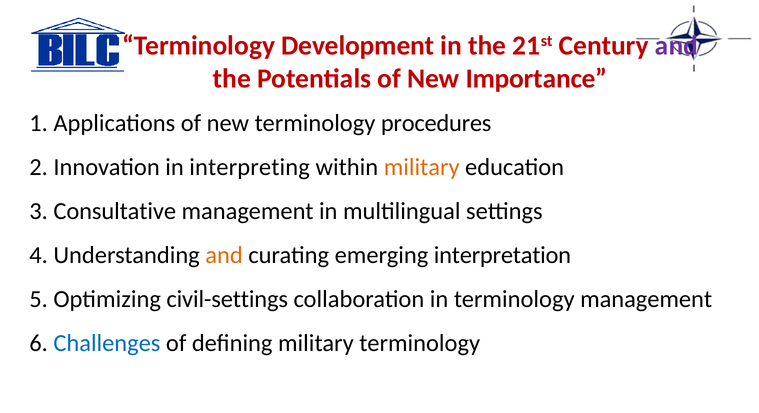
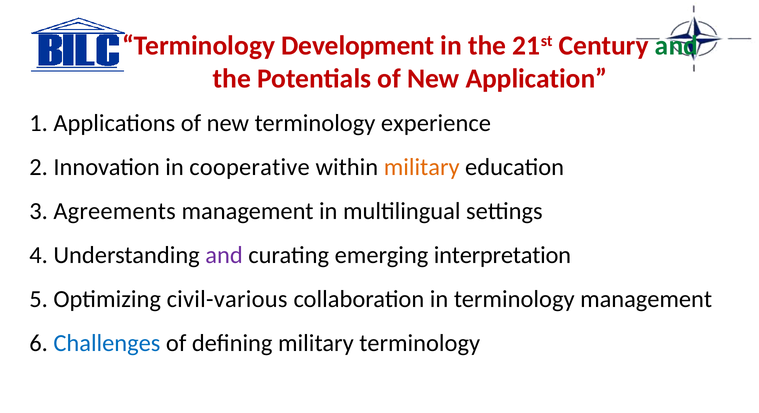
and at (677, 46) colour: purple -> green
Importance: Importance -> Application
procedures: procedures -> experience
interpreting: interpreting -> cooperative
Consultative: Consultative -> Agreements
and at (224, 255) colour: orange -> purple
civil-settings: civil-settings -> civil-various
